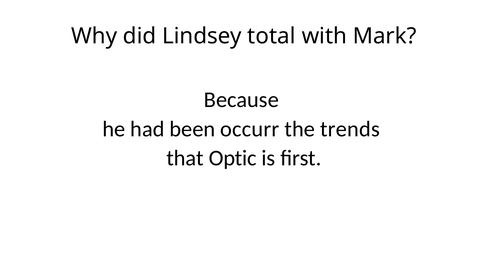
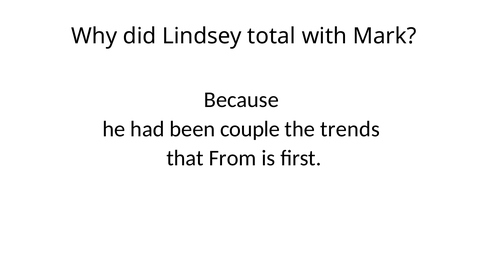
occurr: occurr -> couple
Optic: Optic -> From
